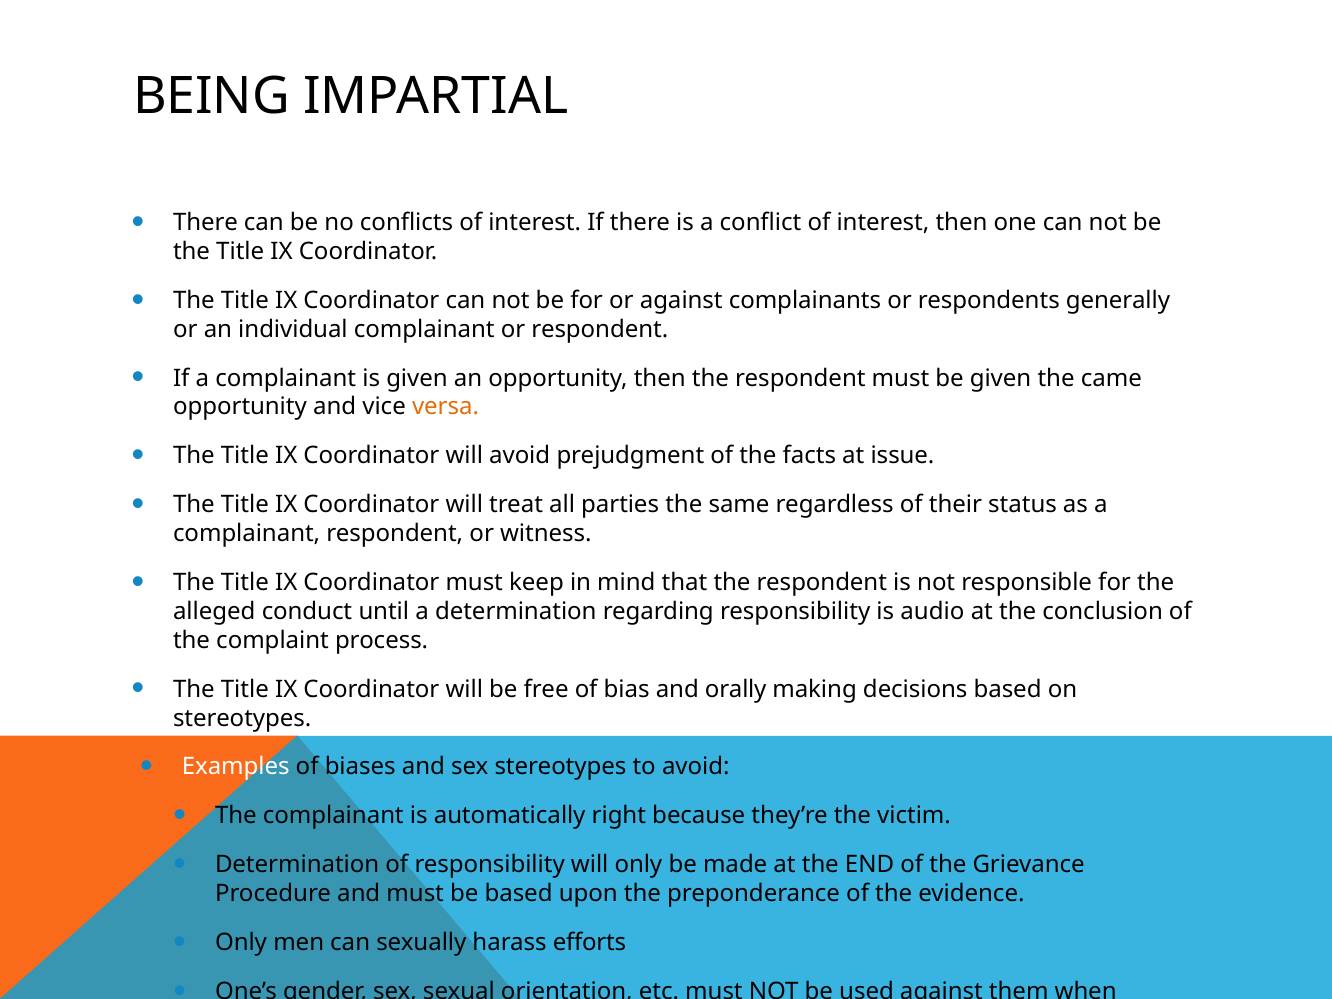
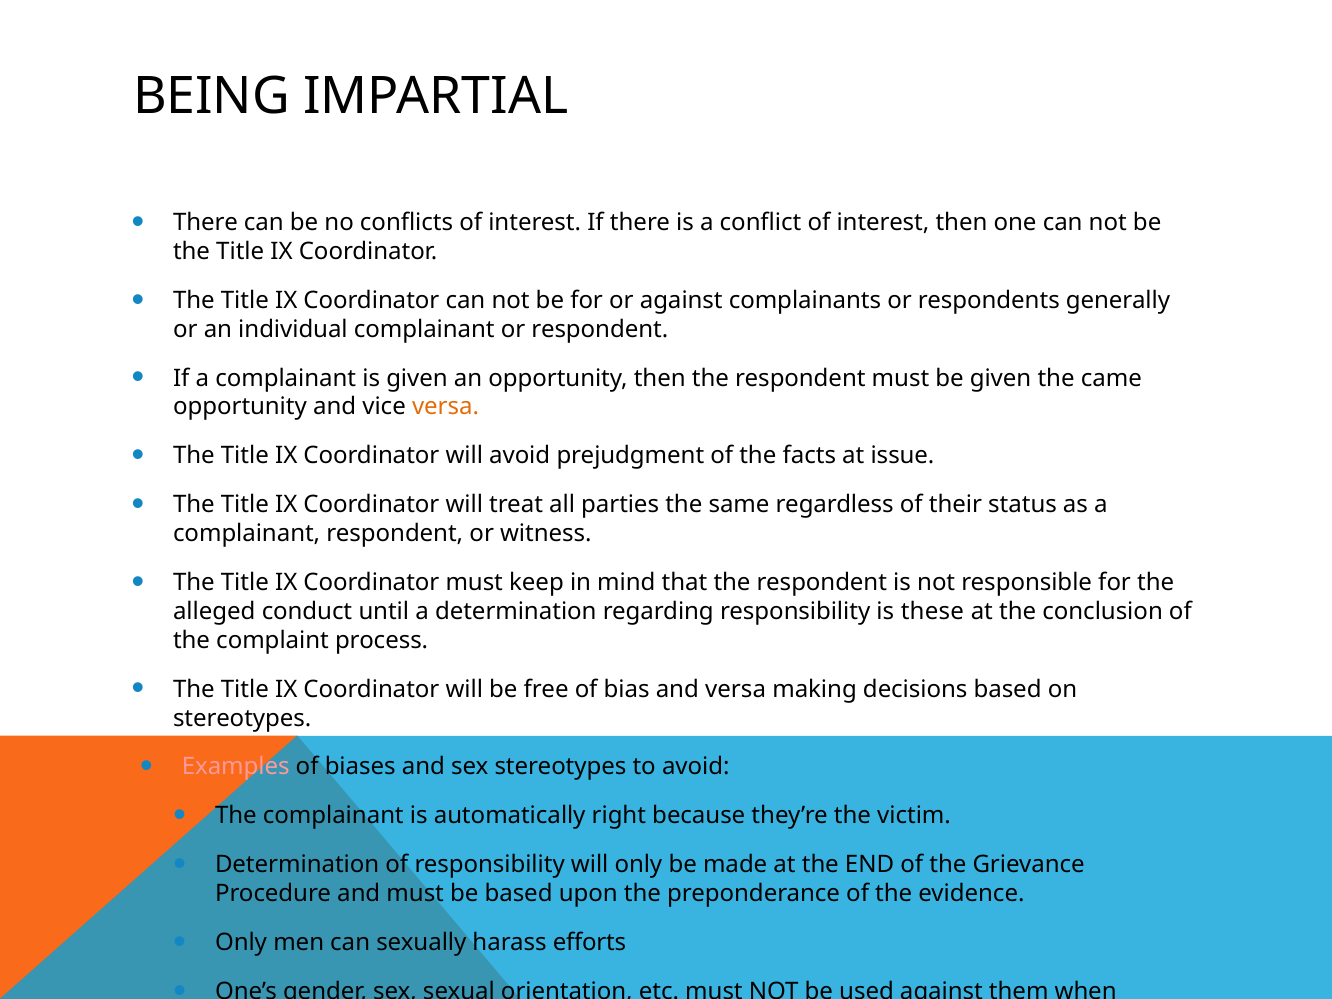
audio: audio -> these
and orally: orally -> versa
Examples colour: white -> pink
